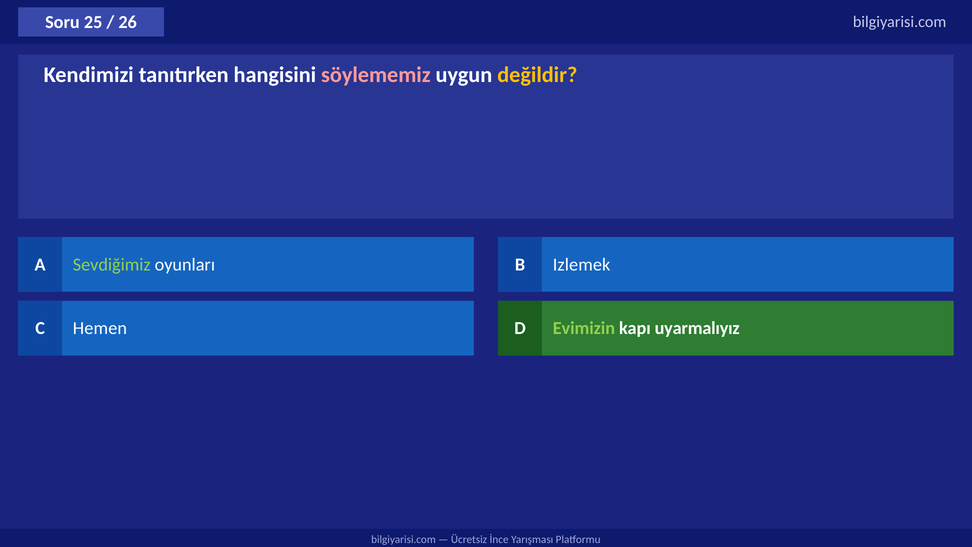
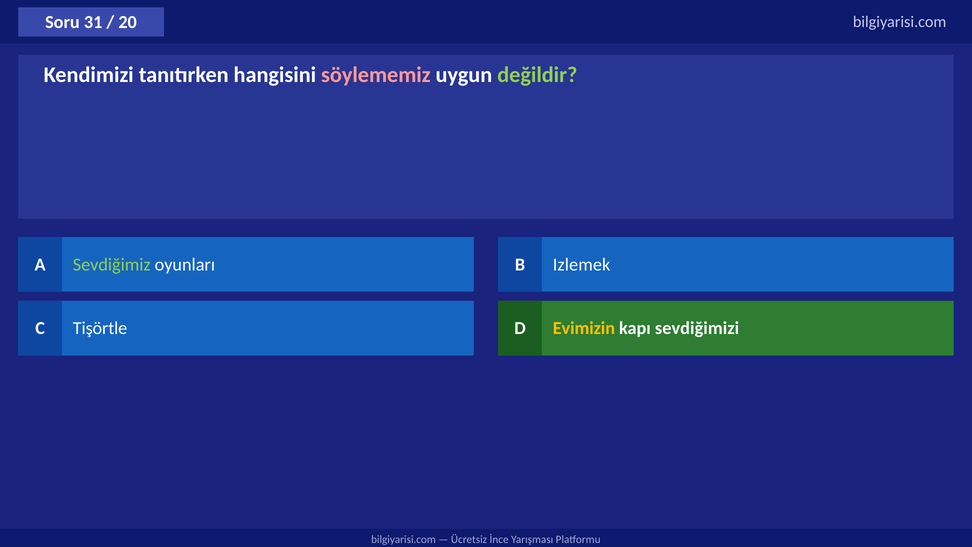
25: 25 -> 31
26: 26 -> 20
değildir colour: yellow -> light green
Hemen: Hemen -> Tişörtle
Evimizin colour: light green -> yellow
uyarmalıyız: uyarmalıyız -> sevdiğimizi
